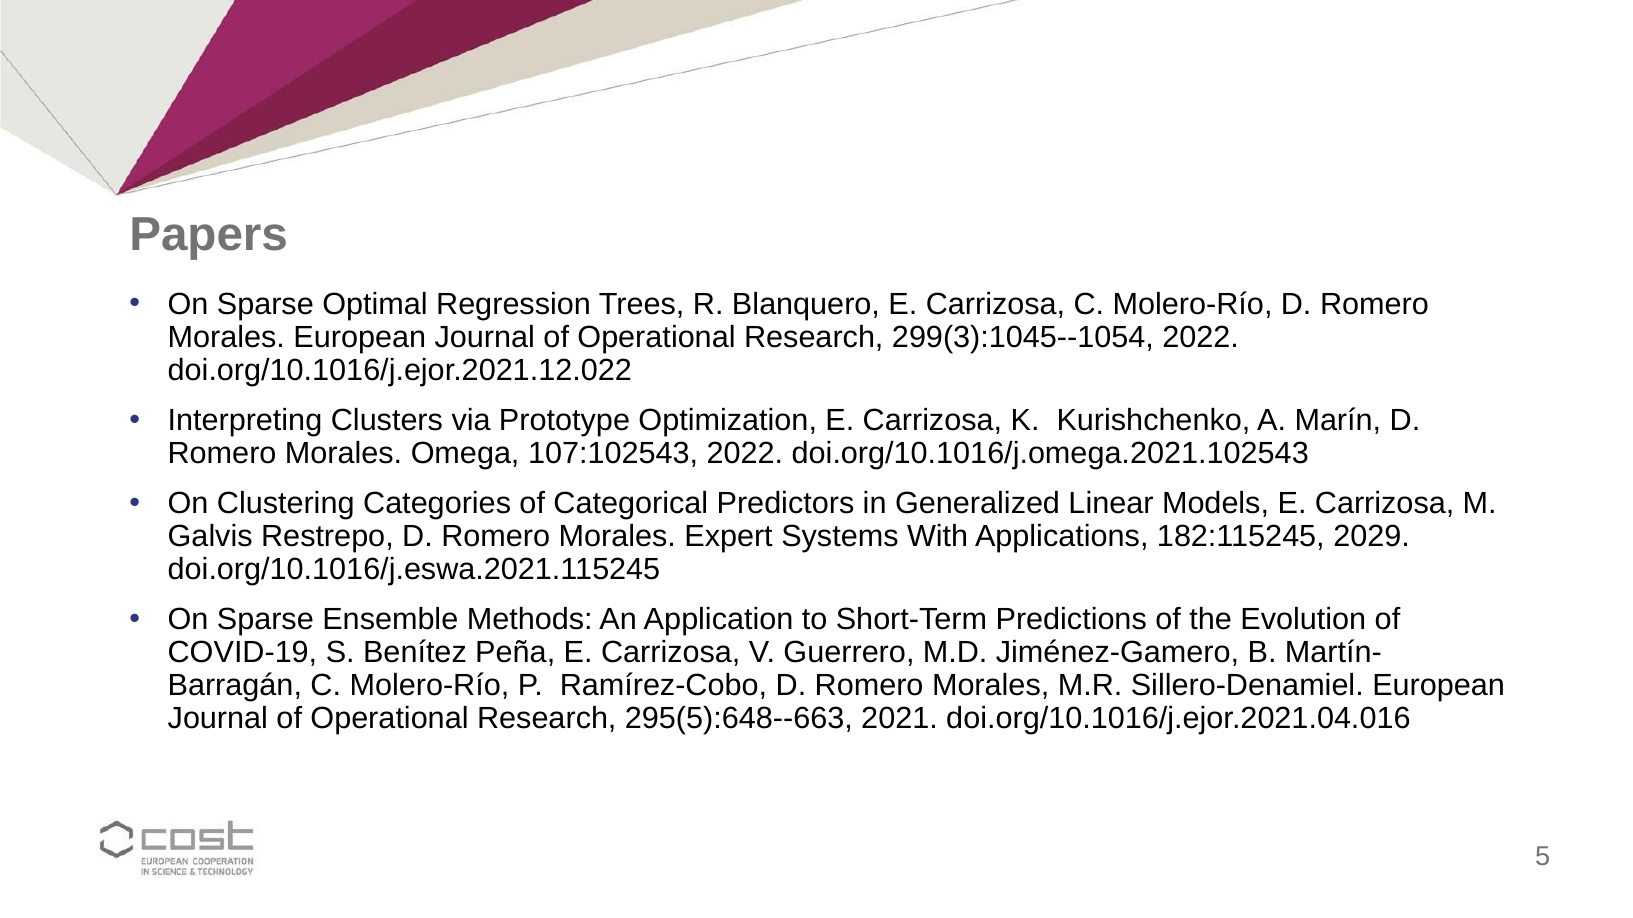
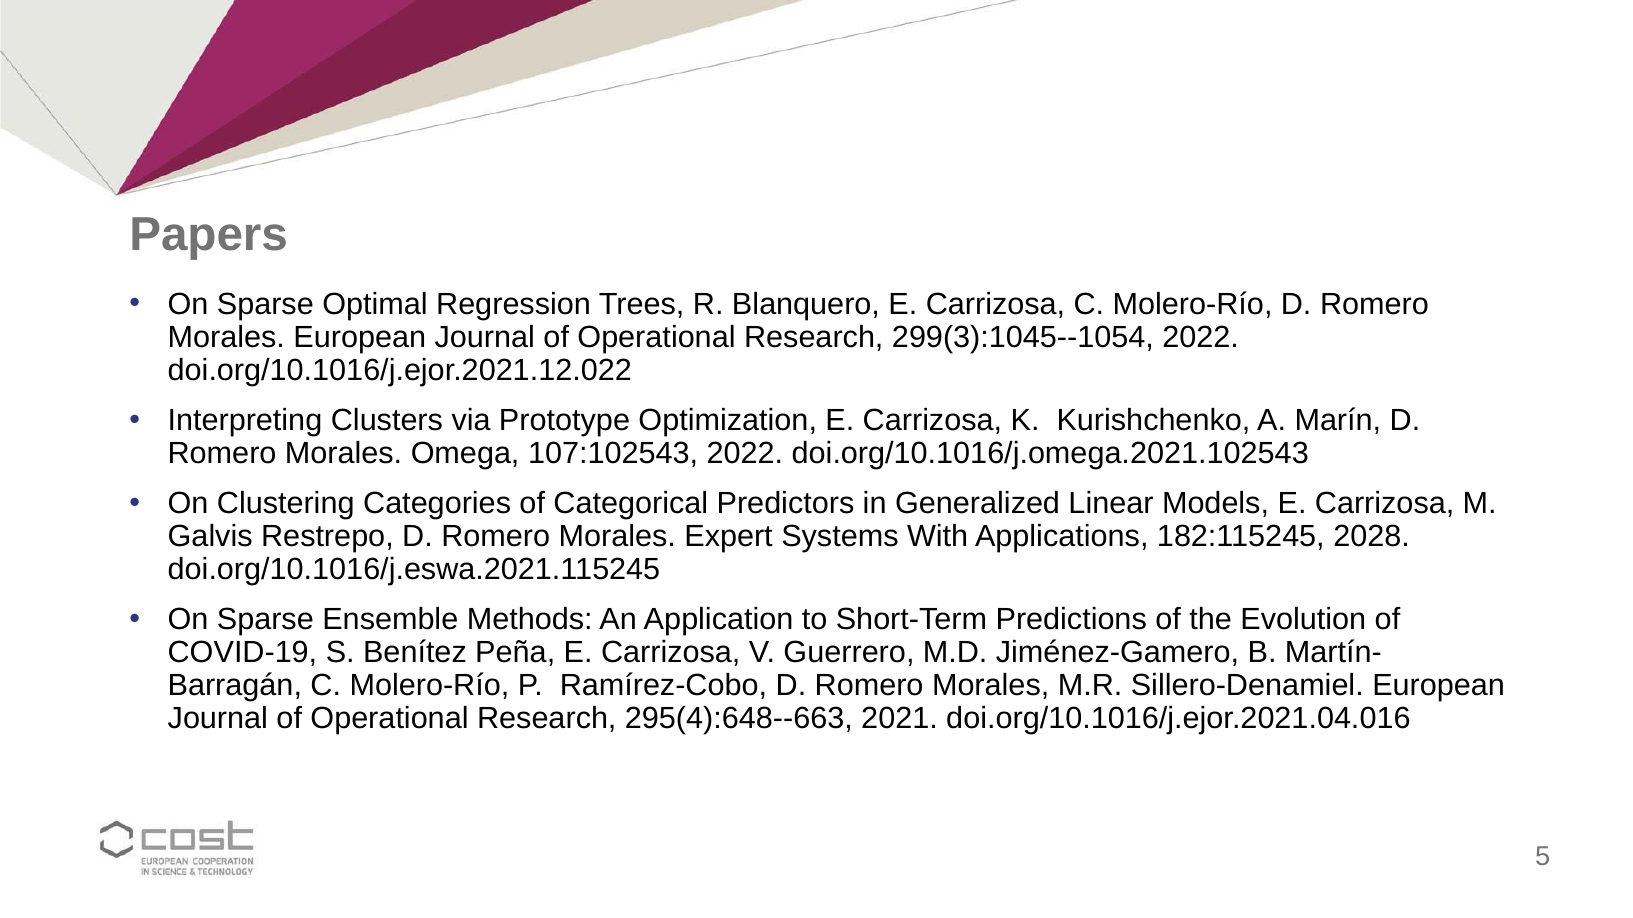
2029: 2029 -> 2028
295(5):648--663: 295(5):648--663 -> 295(4):648--663
